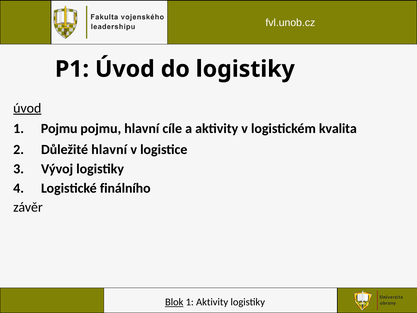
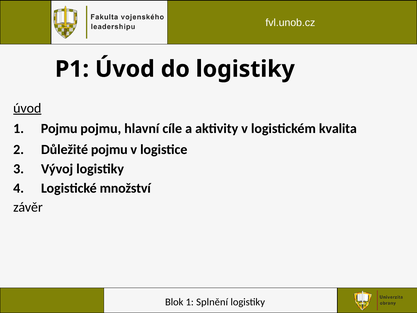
Důležité hlavní: hlavní -> pojmu
finálního: finálního -> množství
Blok underline: present -> none
1 Aktivity: Aktivity -> Splnění
